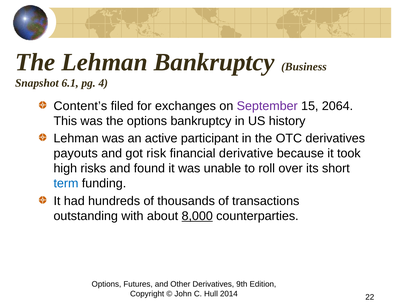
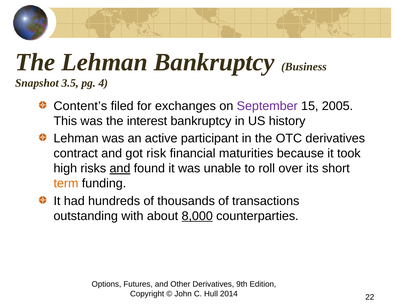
6.1: 6.1 -> 3.5
2064: 2064 -> 2005
the options: options -> interest
payouts: payouts -> contract
derivative: derivative -> maturities
and at (120, 168) underline: none -> present
term colour: blue -> orange
